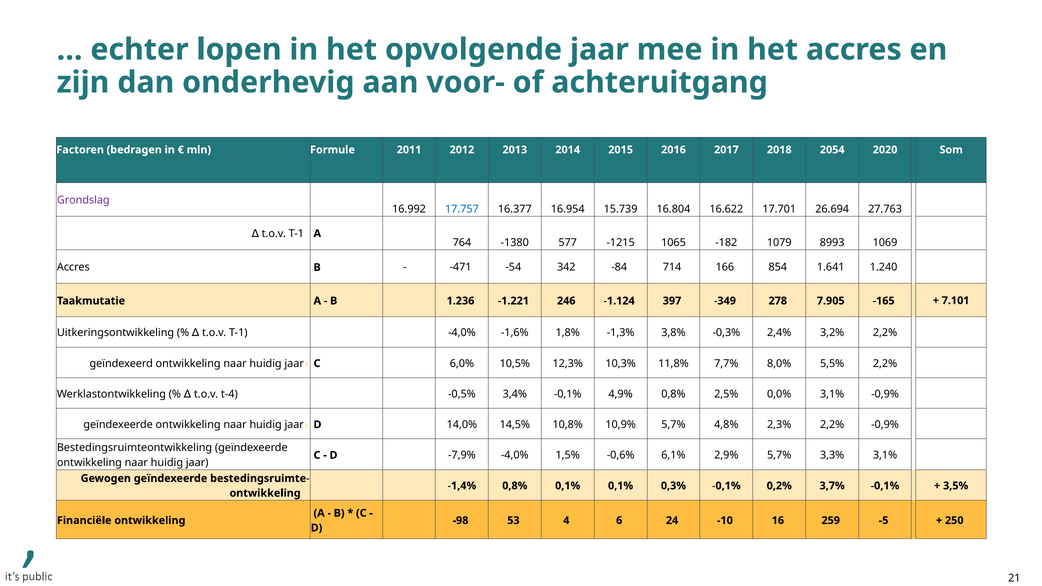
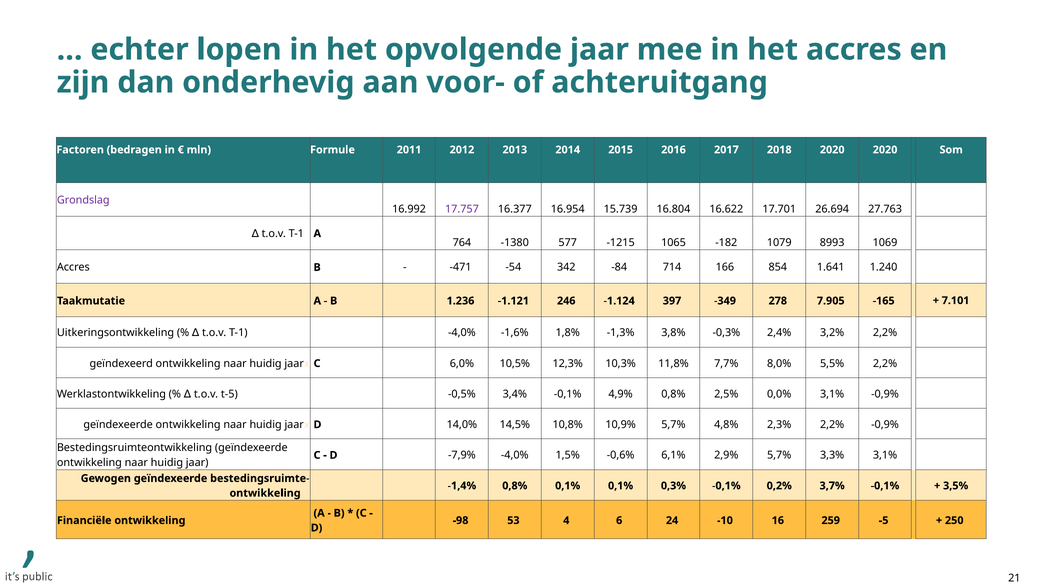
2018 2054: 2054 -> 2020
17.757 colour: blue -> purple
-1.221: -1.221 -> -1.121
t-4: t-4 -> t-5
